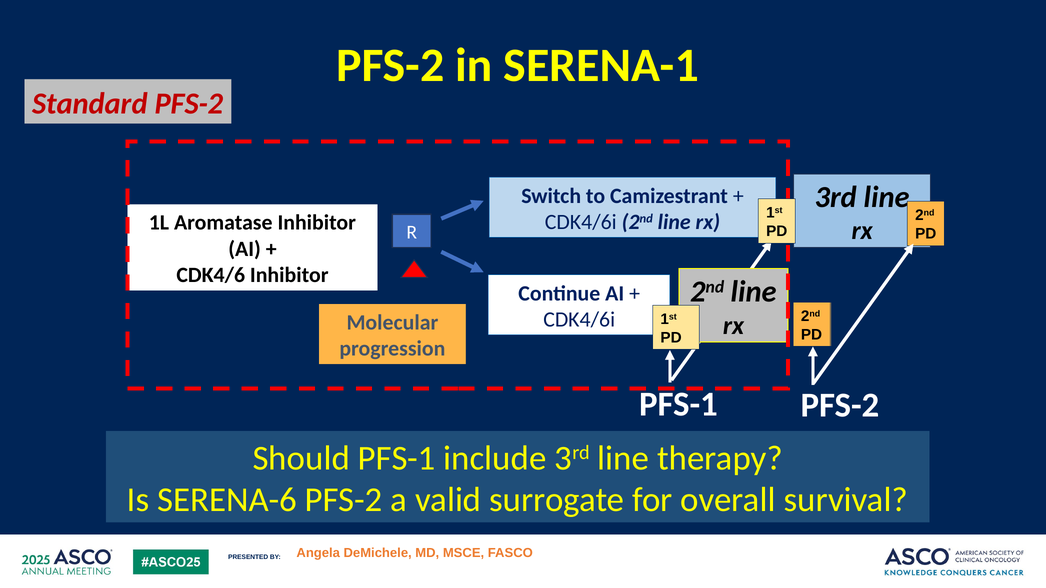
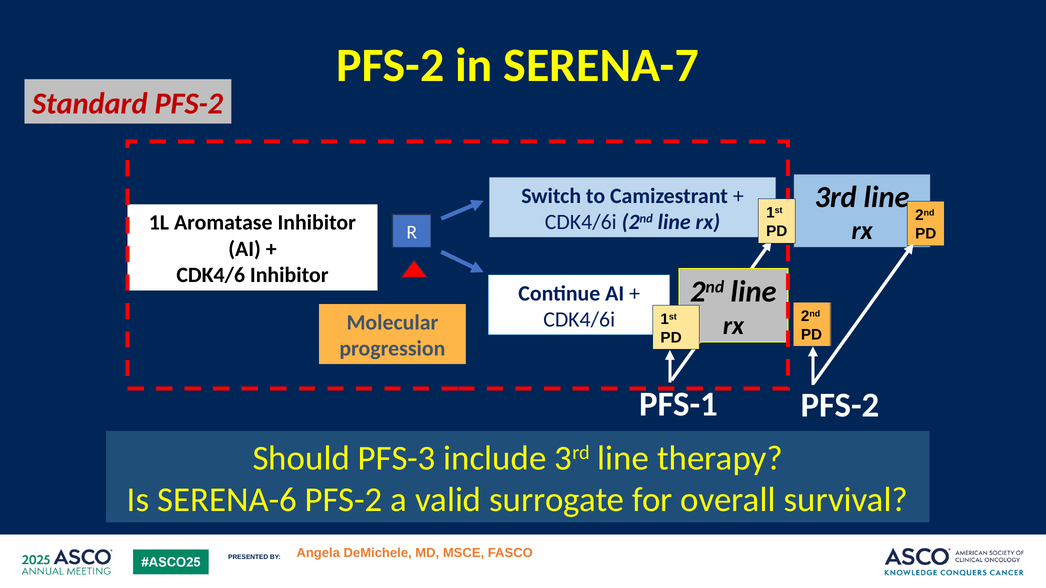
SERENA-1: SERENA-1 -> SERENA-7
Should PFS-1: PFS-1 -> PFS-3
